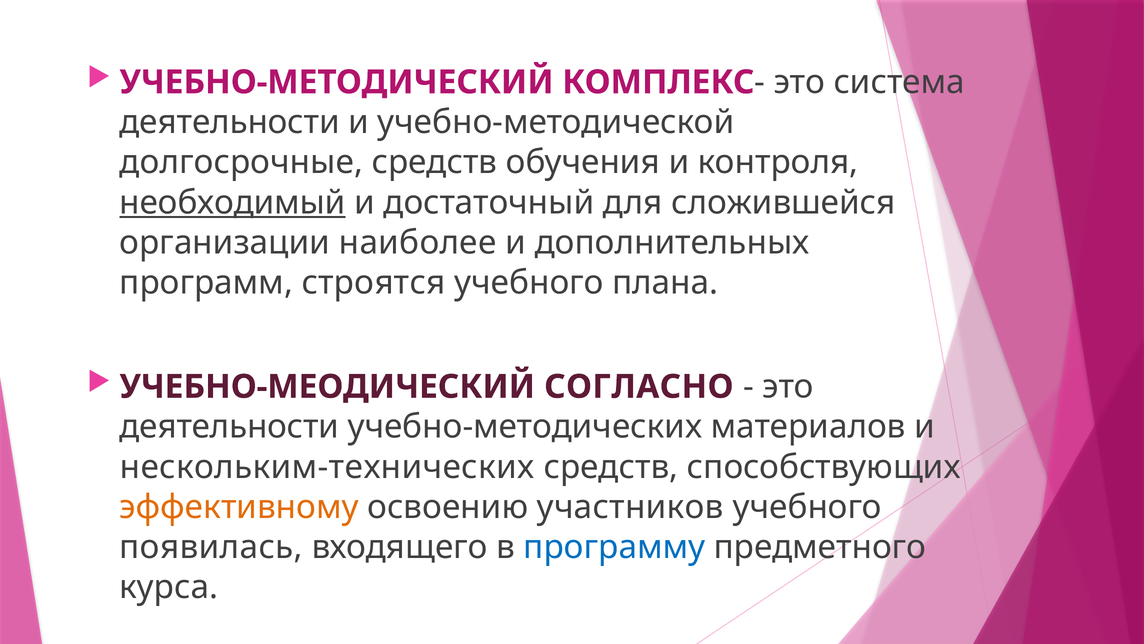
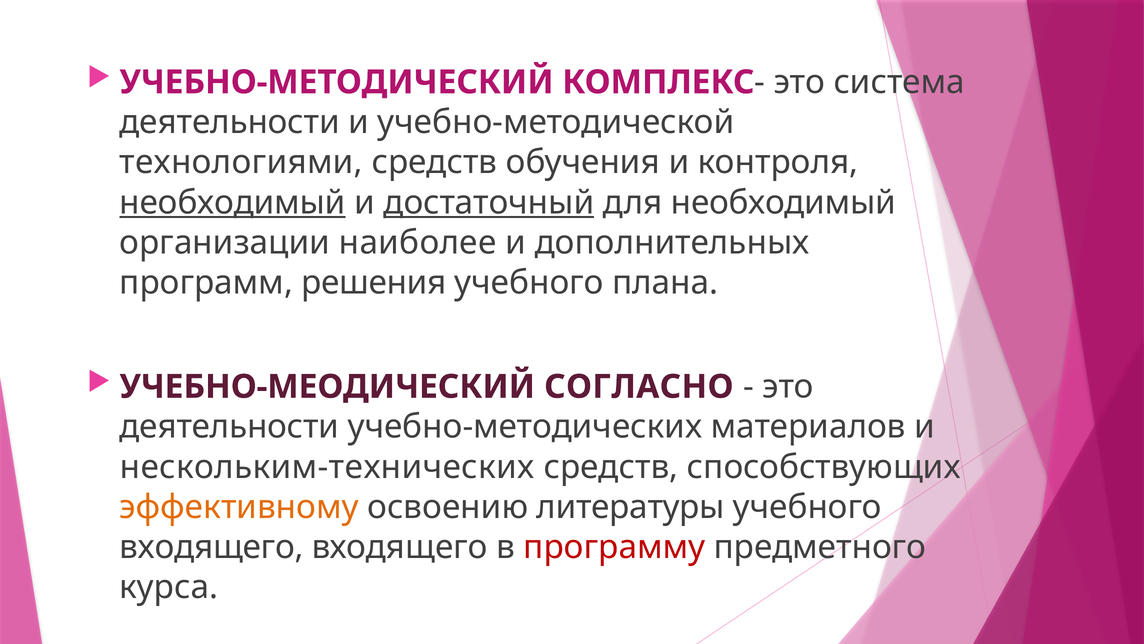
долгосрочные: долгосрочные -> технологиями
достаточный underline: none -> present
для сложившейся: сложившейся -> необходимый
строятся: строятся -> решения
участников: участников -> литературы
появилась at (211, 547): появилась -> входящего
программу colour: blue -> red
